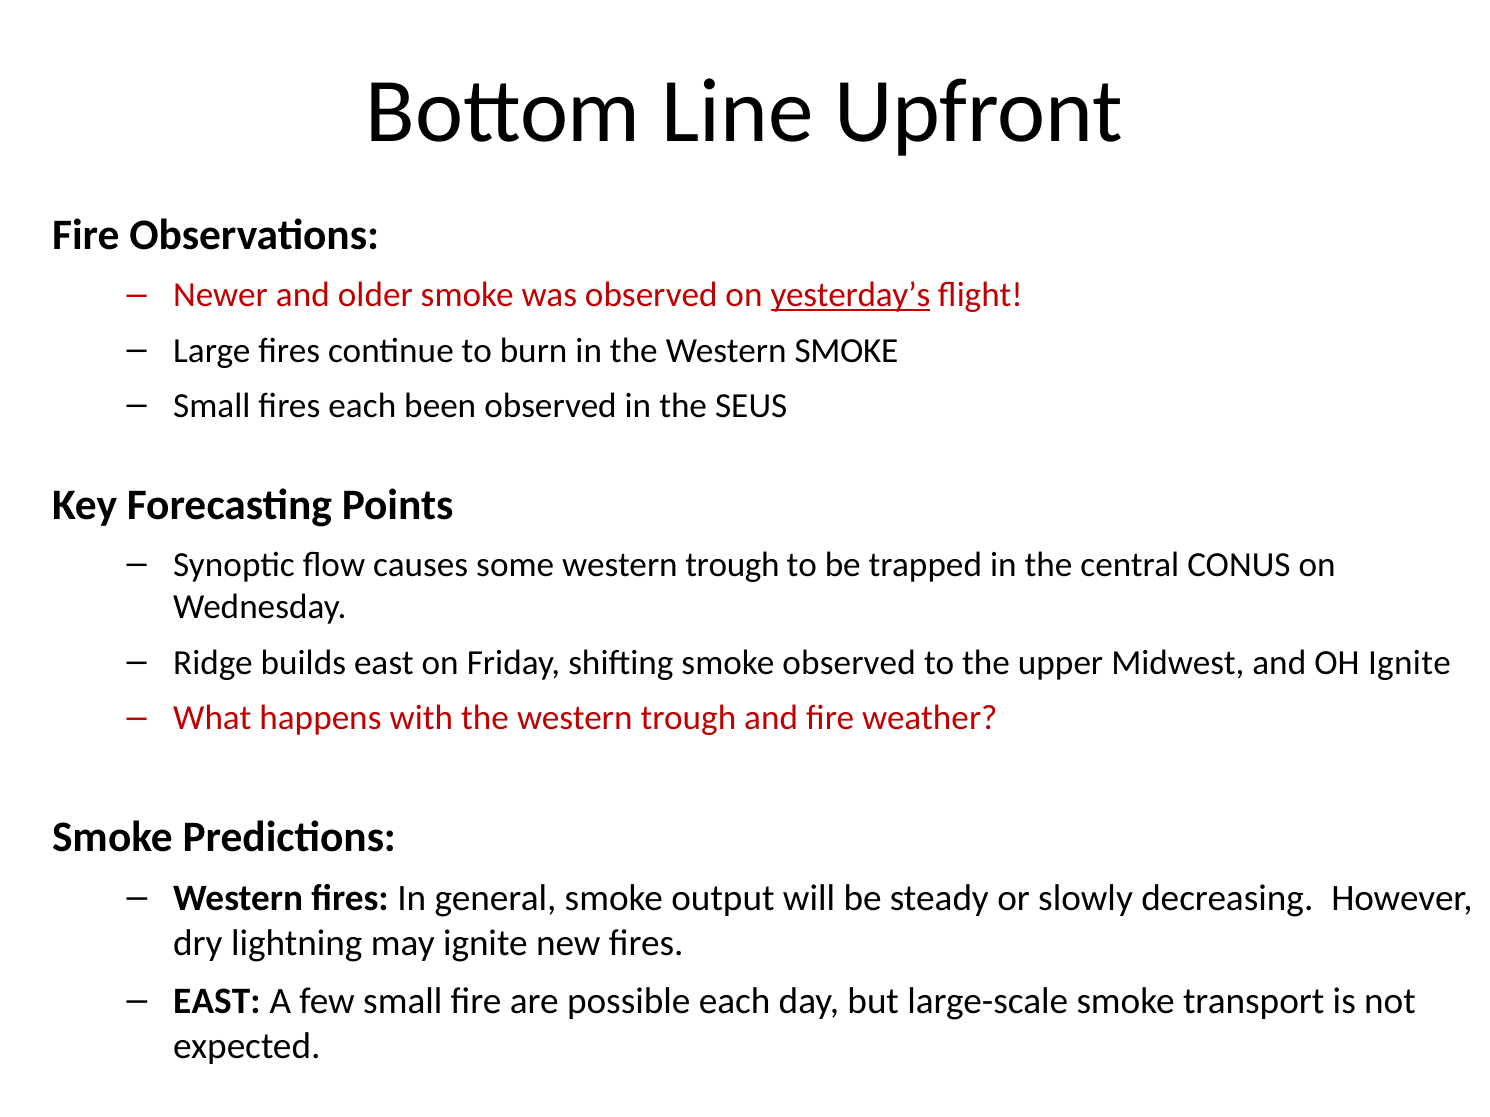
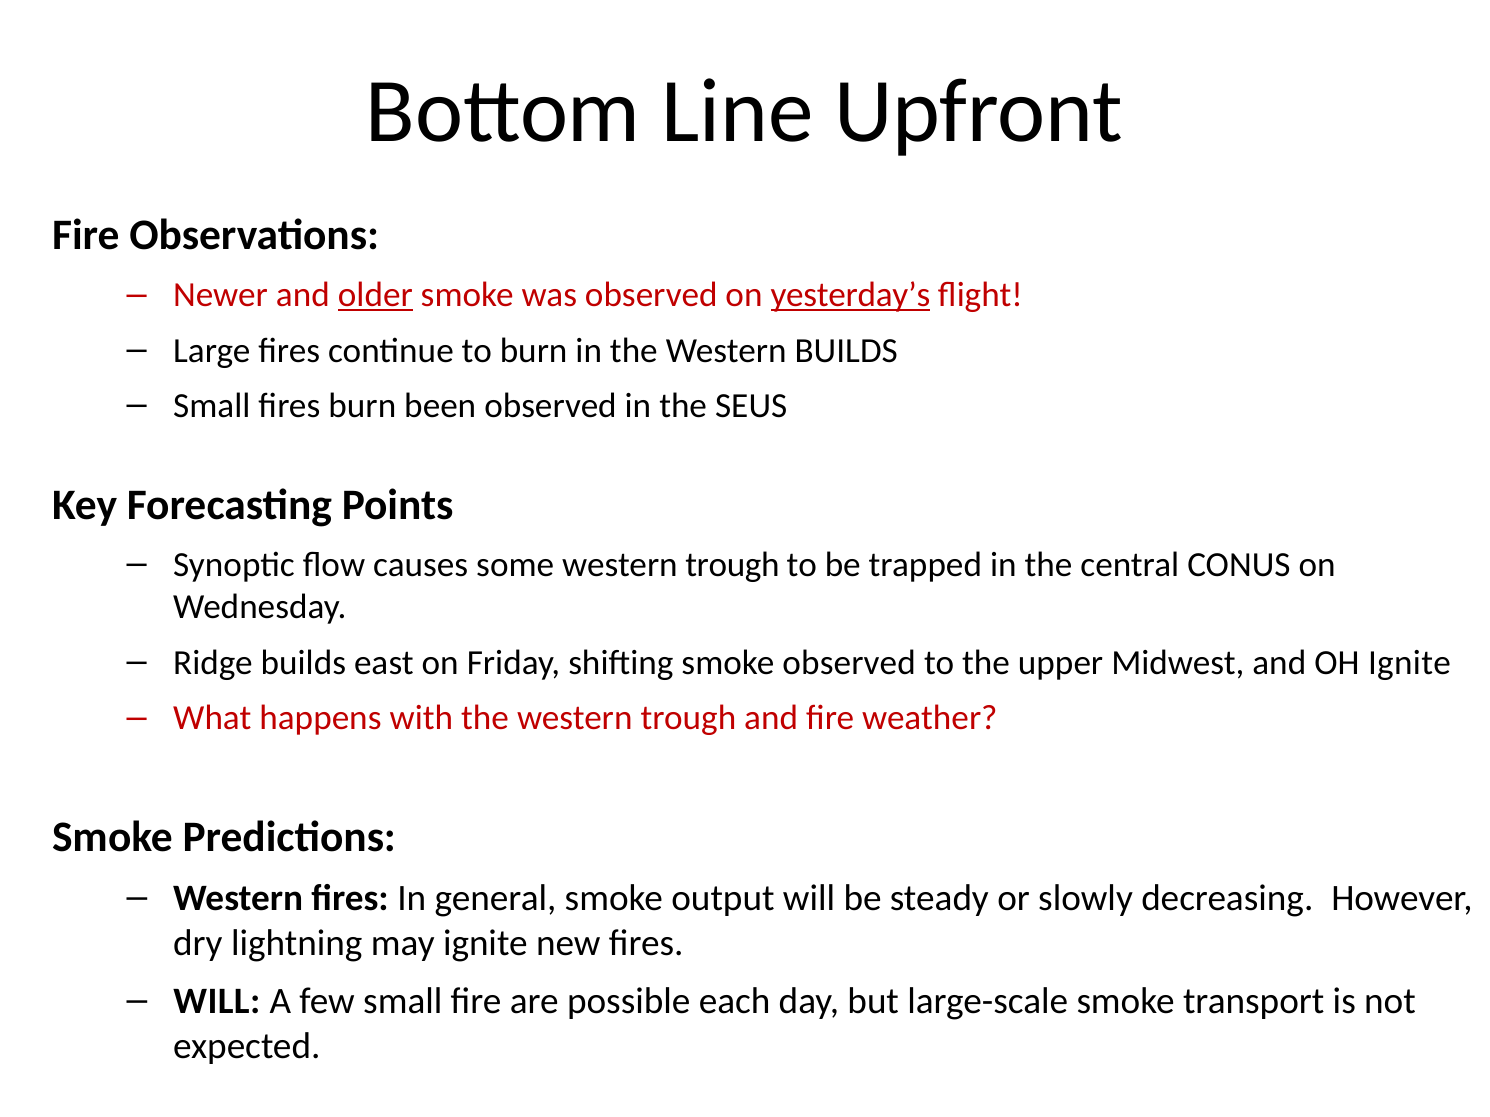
older underline: none -> present
Western SMOKE: SMOKE -> BUILDS
fires each: each -> burn
EAST at (217, 1002): EAST -> WILL
